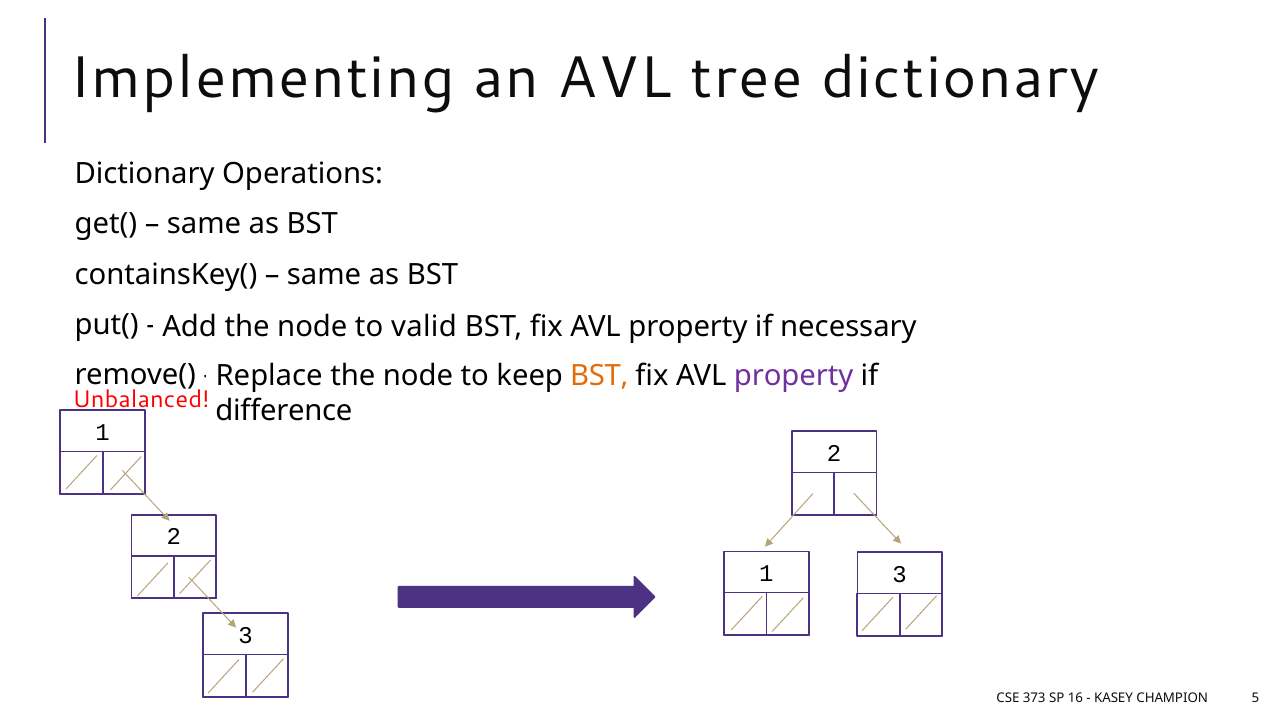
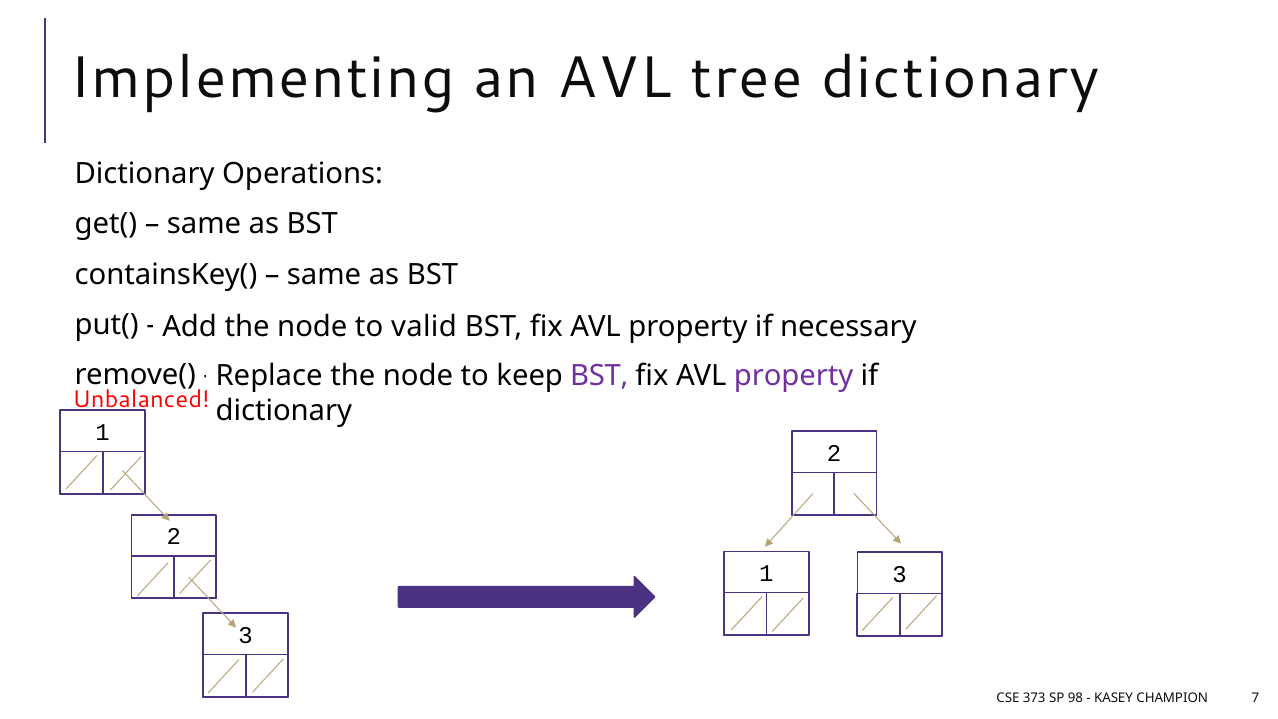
BST at (599, 376) colour: orange -> purple
difference at (284, 411): difference -> dictionary
16: 16 -> 98
5: 5 -> 7
